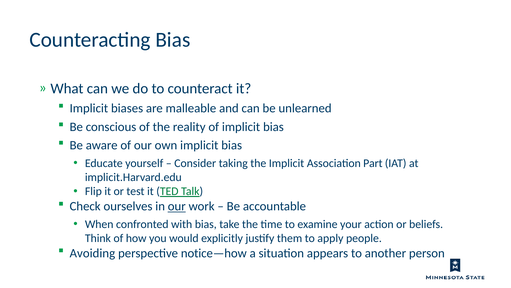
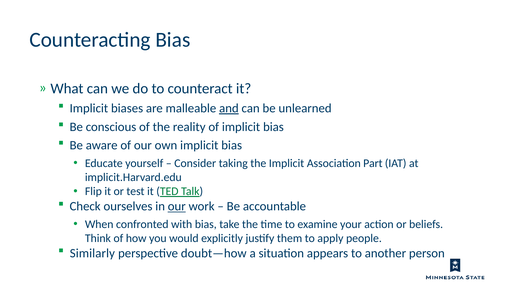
and underline: none -> present
Avoiding: Avoiding -> Similarly
notice—how: notice—how -> doubt—how
